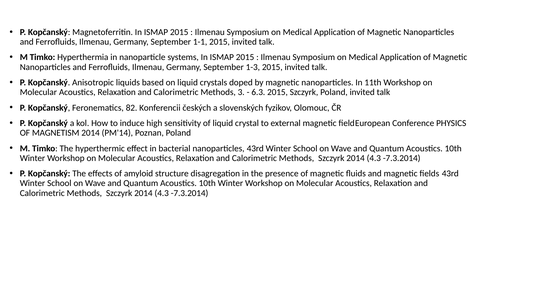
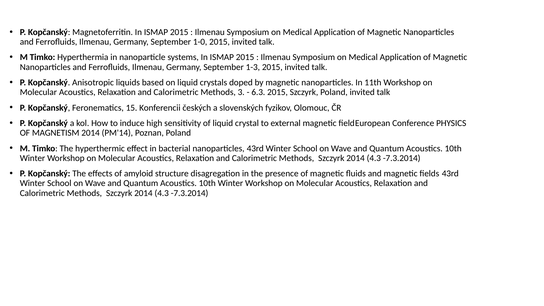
1-1: 1-1 -> 1-0
82: 82 -> 15
